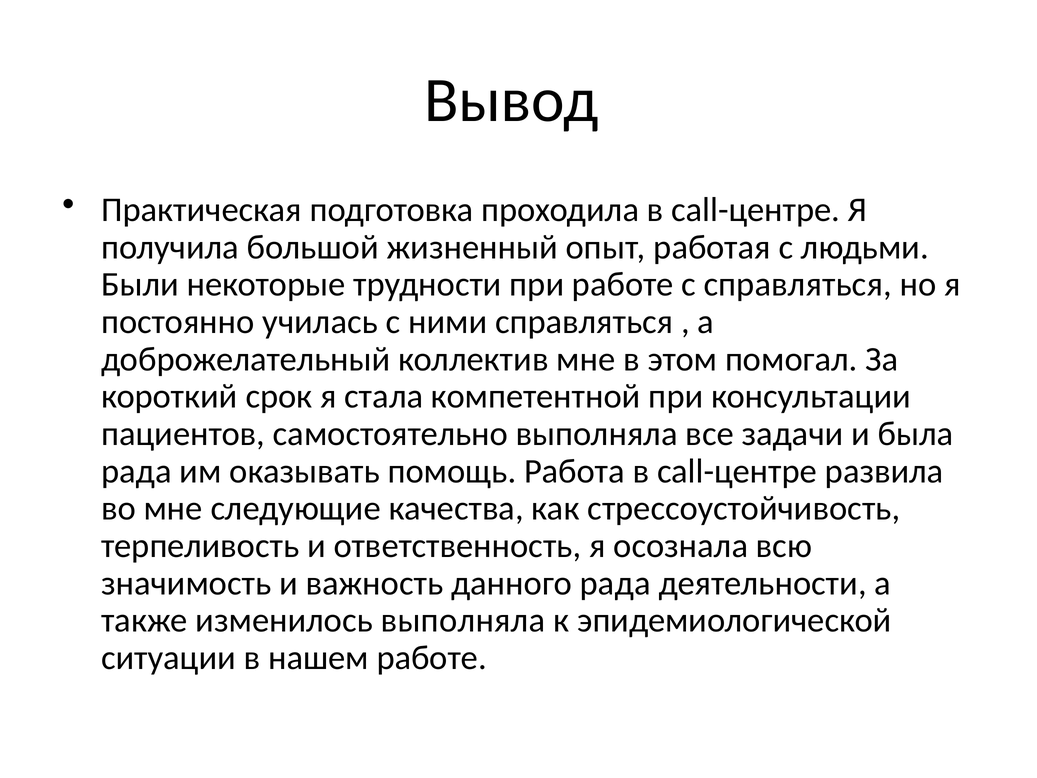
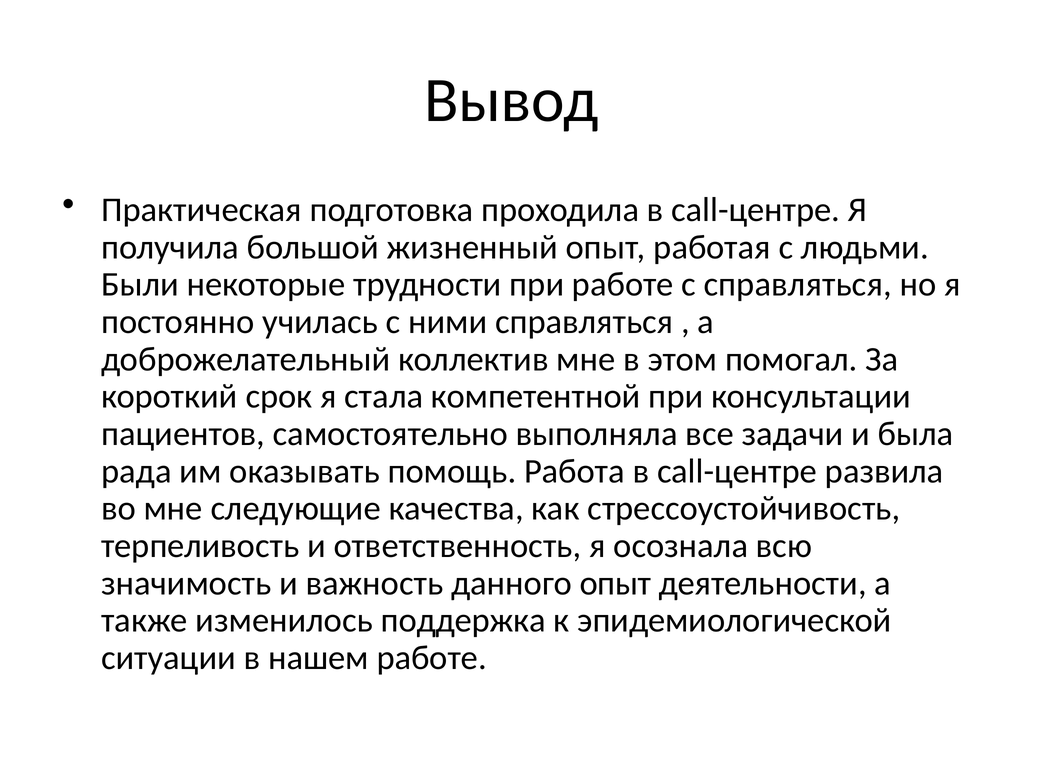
данного рада: рада -> опыт
изменилось выполняла: выполняла -> поддержка
